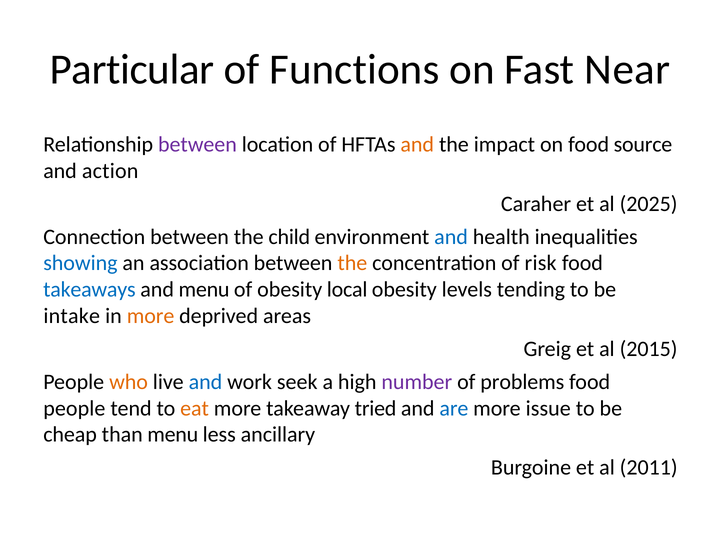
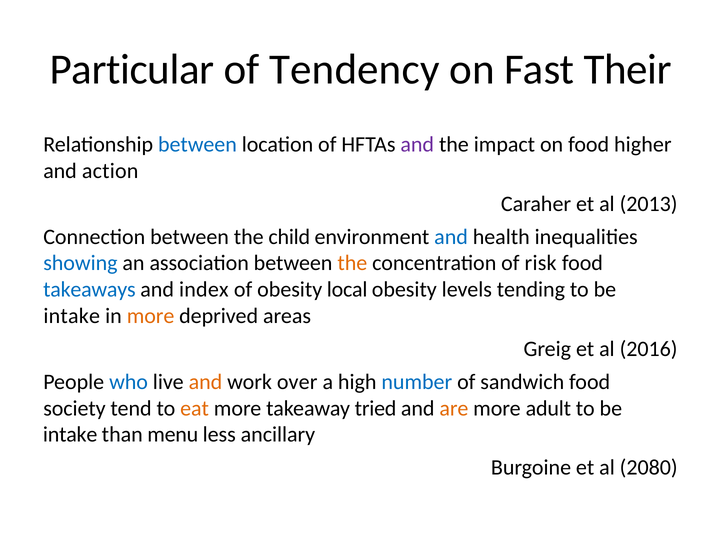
Functions: Functions -> Tendency
Near: Near -> Their
between at (197, 145) colour: purple -> blue
and at (417, 145) colour: orange -> purple
source: source -> higher
2025: 2025 -> 2013
and menu: menu -> index
2015: 2015 -> 2016
who colour: orange -> blue
and at (205, 382) colour: blue -> orange
seek: seek -> over
number colour: purple -> blue
problems: problems -> sandwich
people at (74, 408): people -> society
are colour: blue -> orange
issue: issue -> adult
cheap at (70, 434): cheap -> intake
2011: 2011 -> 2080
